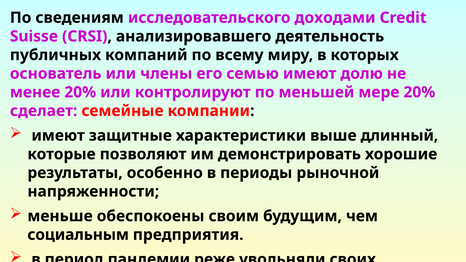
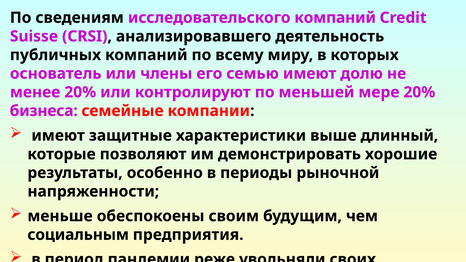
исследовательского доходами: доходами -> компаний
сделает: сделает -> бизнеса
